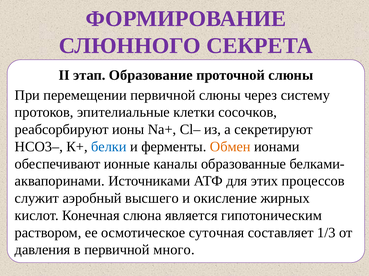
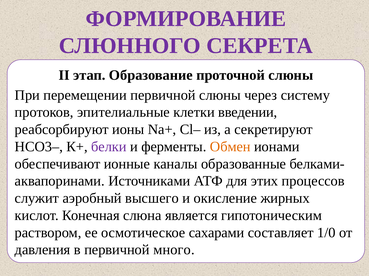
сосочков: сосочков -> введении
белки colour: blue -> purple
суточная: суточная -> сахарами
1/3: 1/3 -> 1/0
